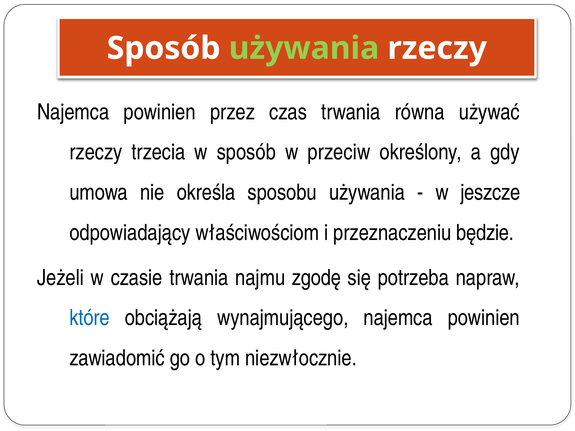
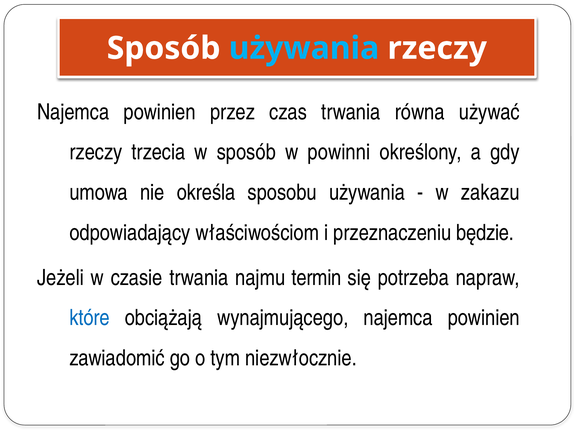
używania at (304, 48) colour: light green -> light blue
przeciw: przeciw -> powinni
jeszcze: jeszcze -> zakazu
zgodę: zgodę -> termin
